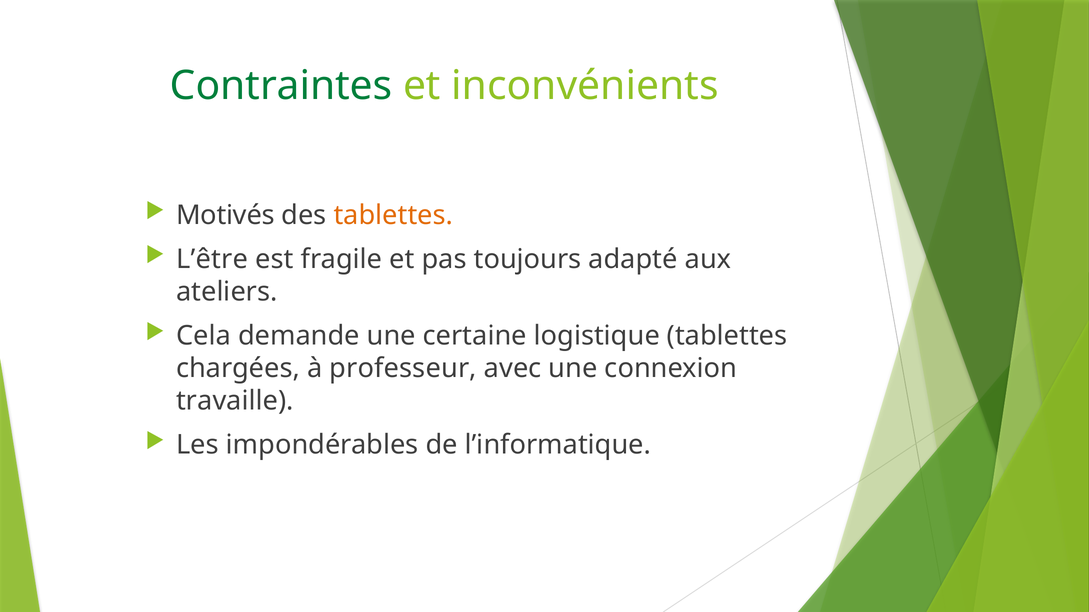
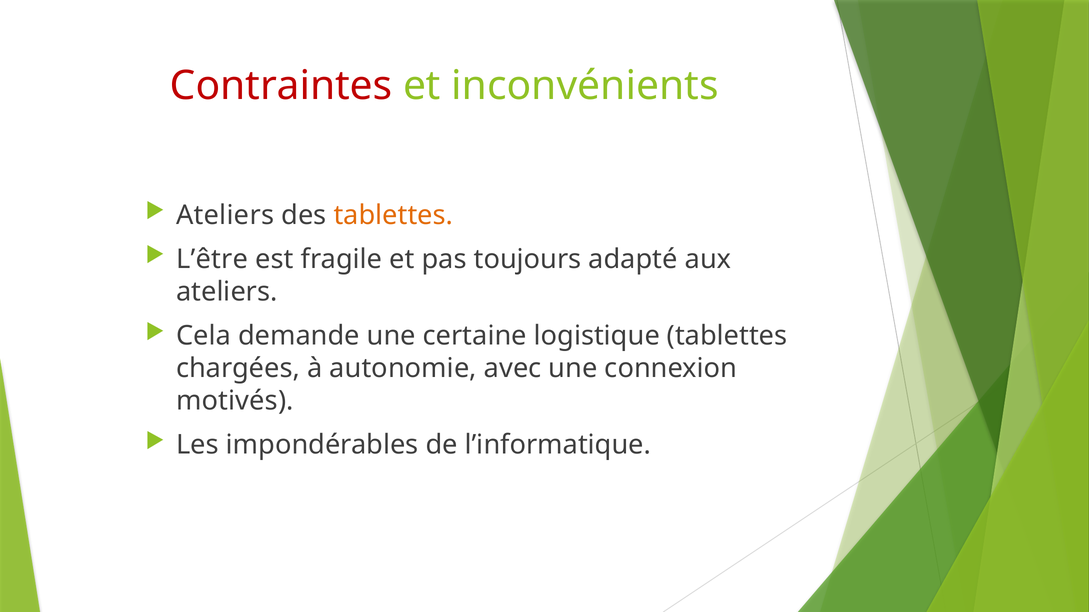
Contraintes colour: green -> red
Motivés at (225, 215): Motivés -> Ateliers
professeur: professeur -> autonomie
travaille: travaille -> motivés
